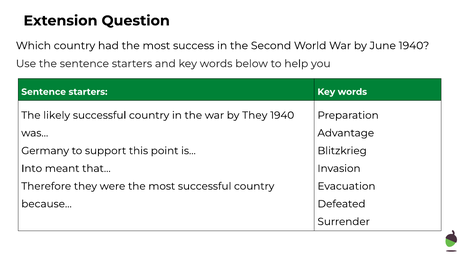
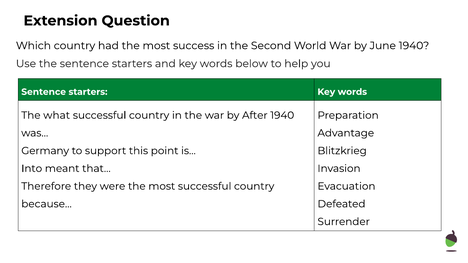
likely: likely -> what
by They: They -> After
